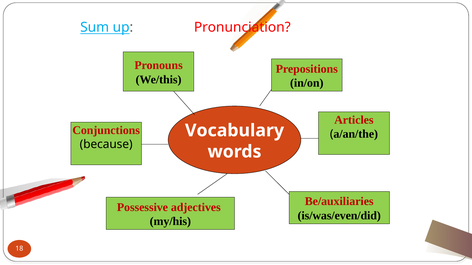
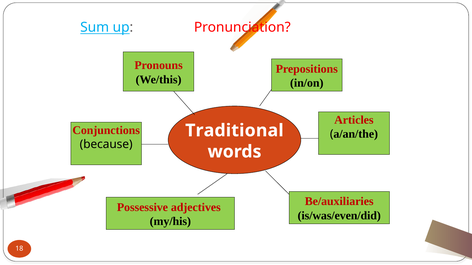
Vocabulary: Vocabulary -> Traditional
